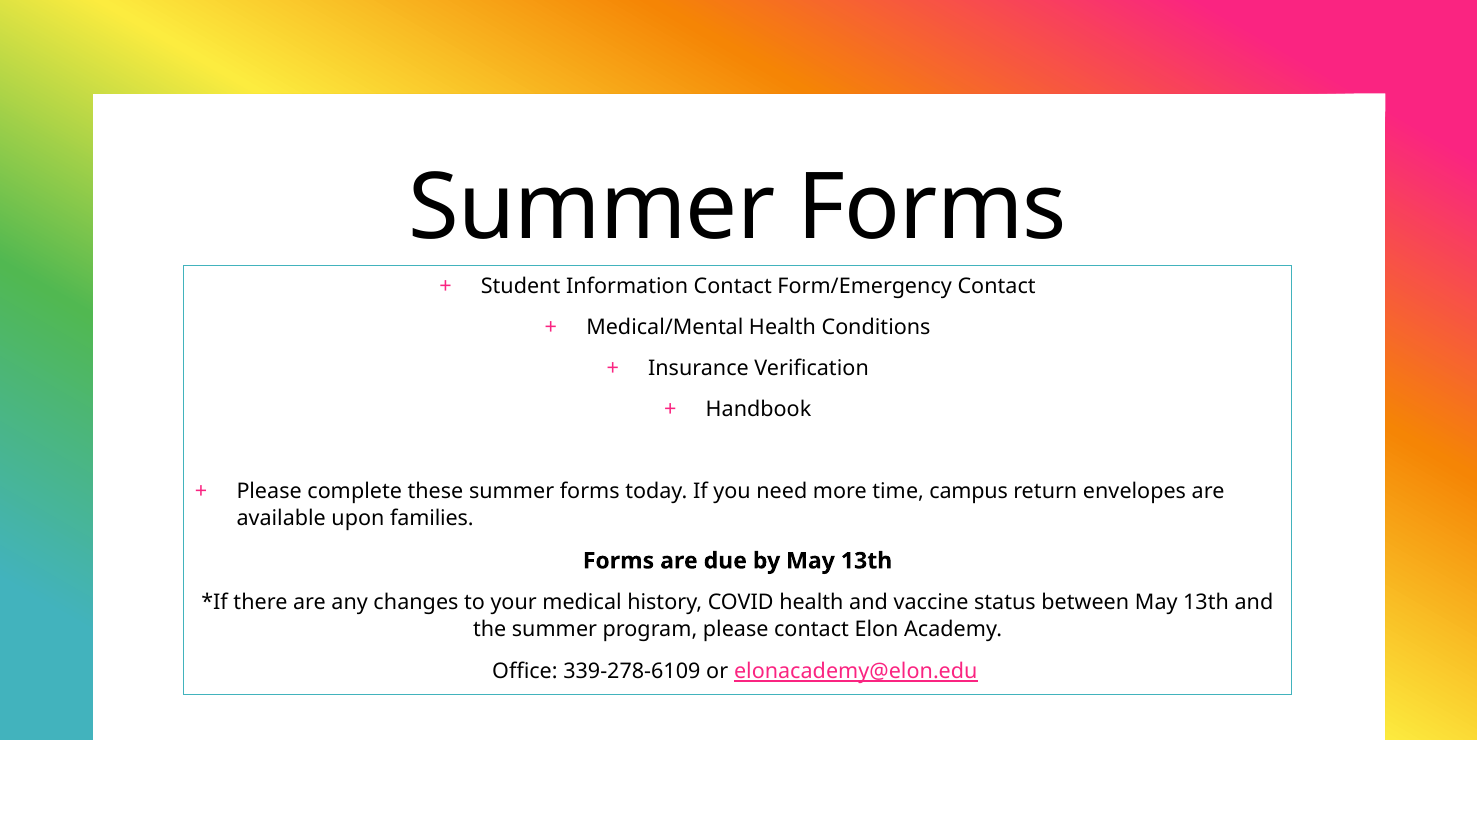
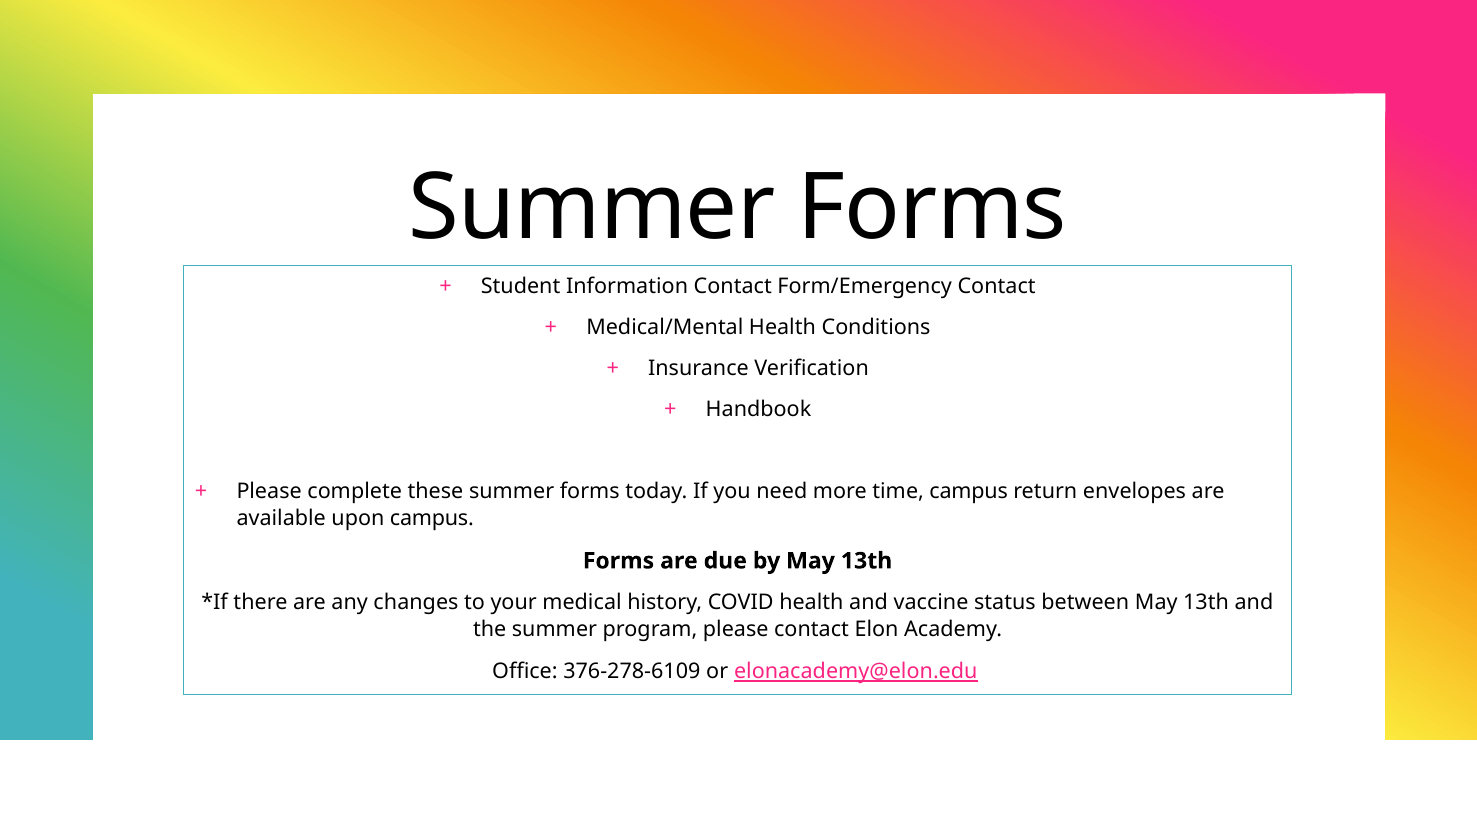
upon families: families -> campus
339-278-6109: 339-278-6109 -> 376-278-6109
